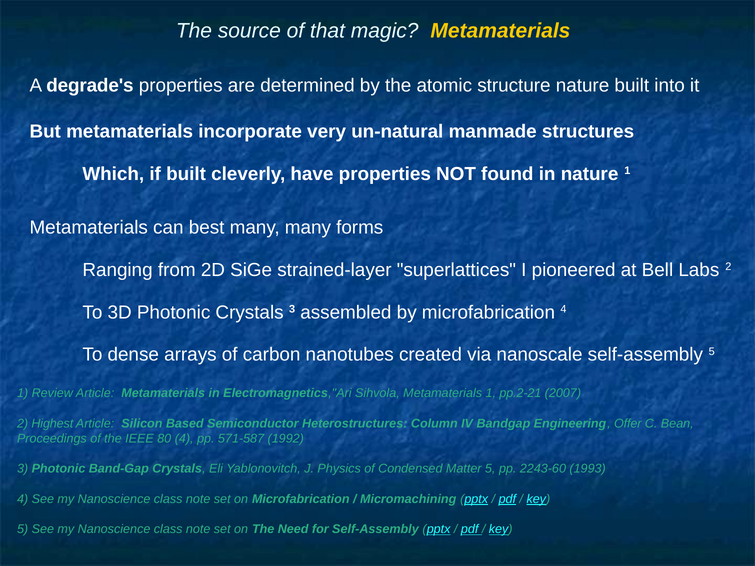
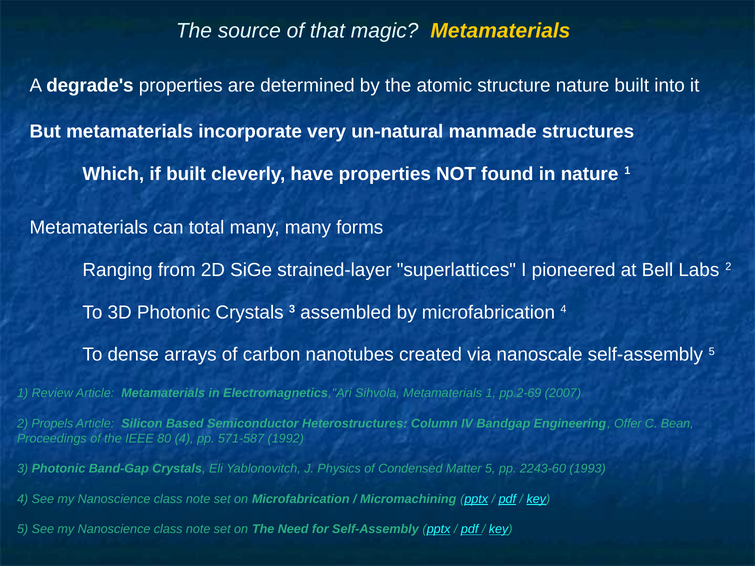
best: best -> total
pp.2-21: pp.2-21 -> pp.2-69
Highest: Highest -> Propels
